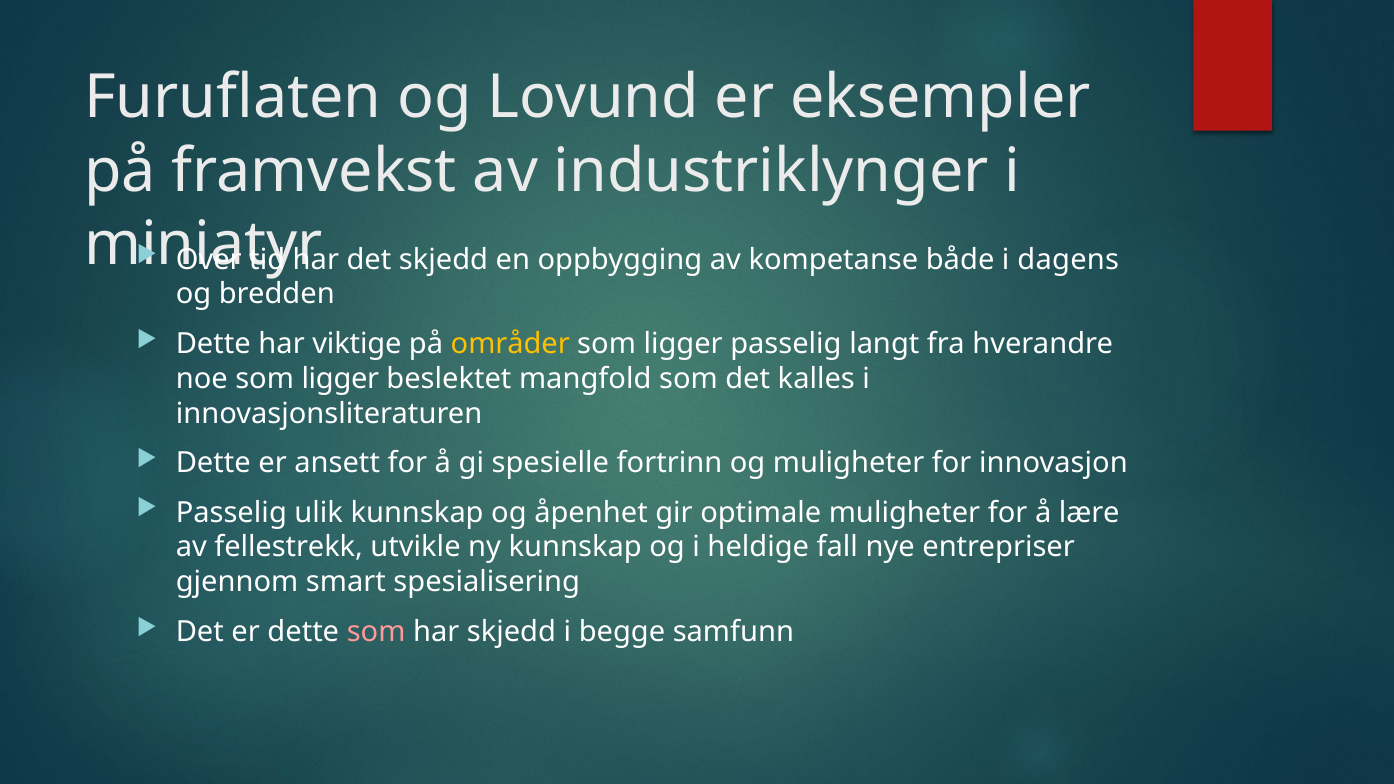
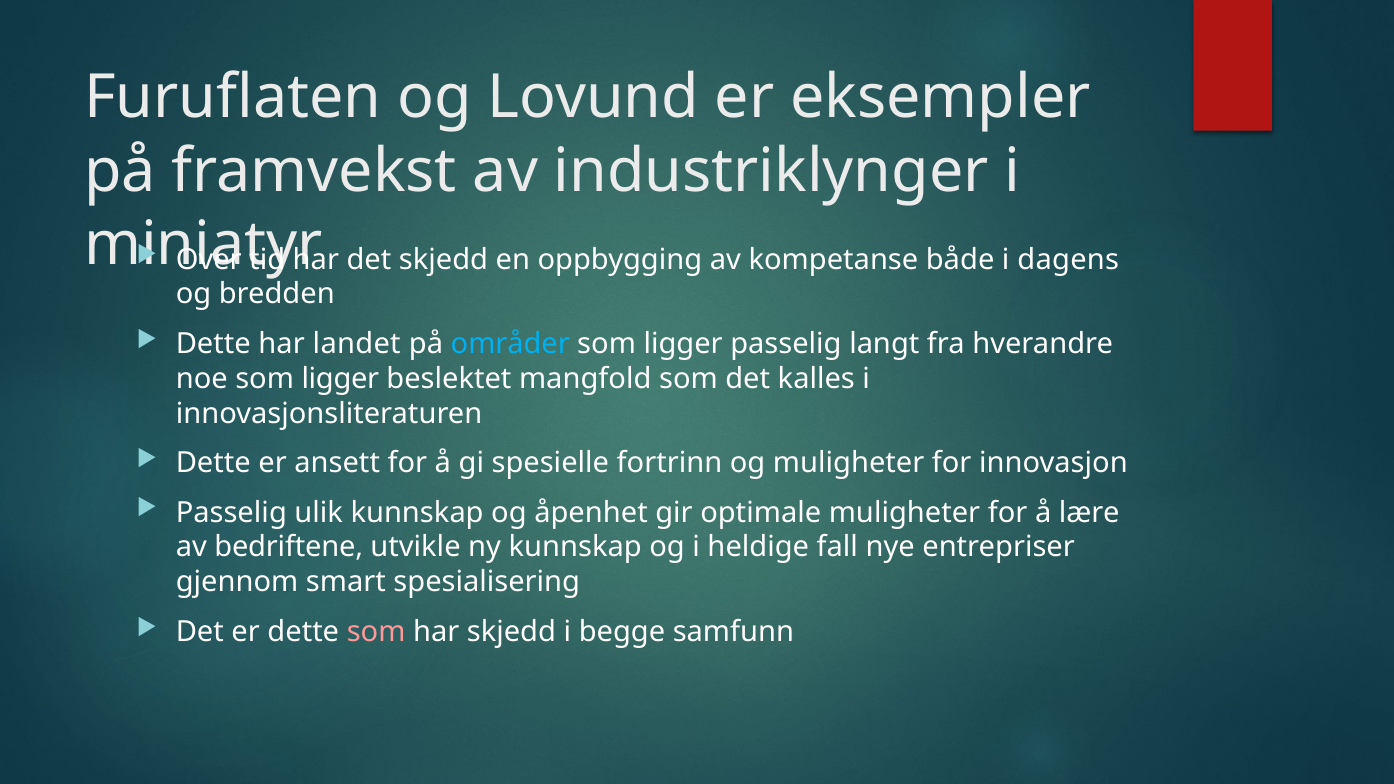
viktige: viktige -> landet
områder colour: yellow -> light blue
fellestrekk: fellestrekk -> bedriftene
